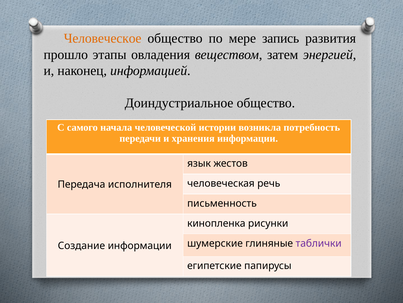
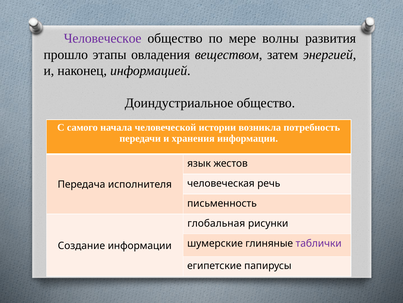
Человеческое colour: orange -> purple
запись: запись -> волны
кинопленка: кинопленка -> глобальная
